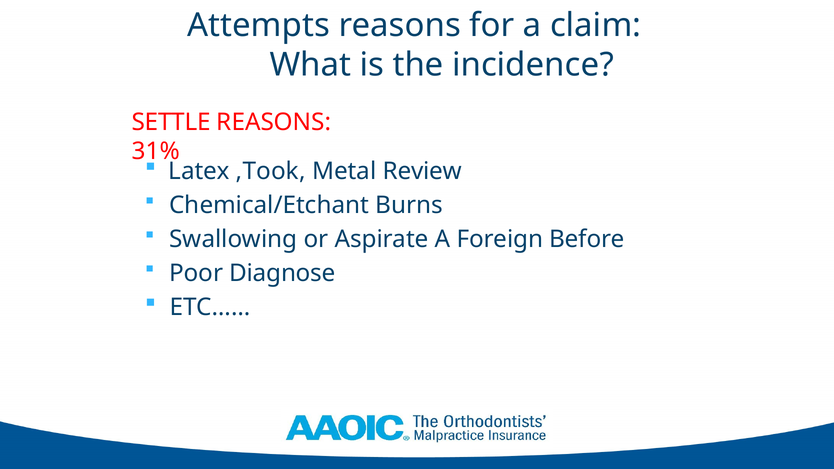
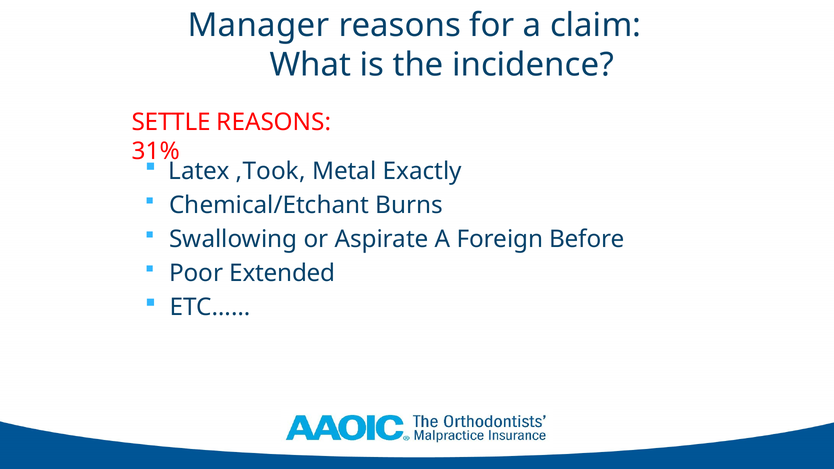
Attempts: Attempts -> Manager
Review: Review -> Exactly
Diagnose: Diagnose -> Extended
